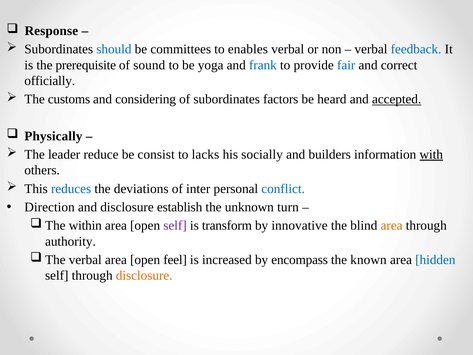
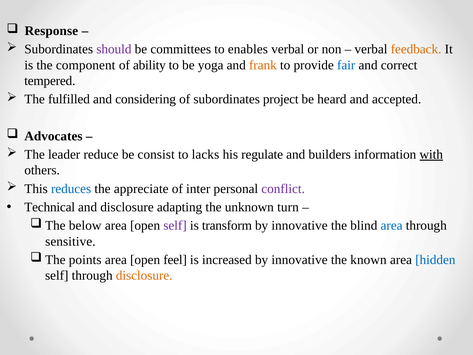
should colour: blue -> purple
feedback colour: blue -> orange
prerequisite: prerequisite -> component
sound: sound -> ability
frank colour: blue -> orange
officially: officially -> tempered
customs: customs -> fulfilled
factors: factors -> project
accepted underline: present -> none
Physically: Physically -> Advocates
socially: socially -> regulate
deviations: deviations -> appreciate
conflict colour: blue -> purple
Direction: Direction -> Technical
establish: establish -> adapting
within: within -> below
area at (392, 225) colour: orange -> blue
authority: authority -> sensitive
verbal at (85, 260): verbal -> points
increased by encompass: encompass -> innovative
